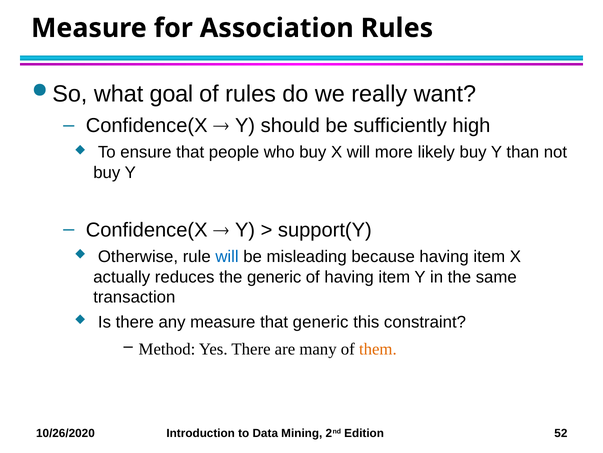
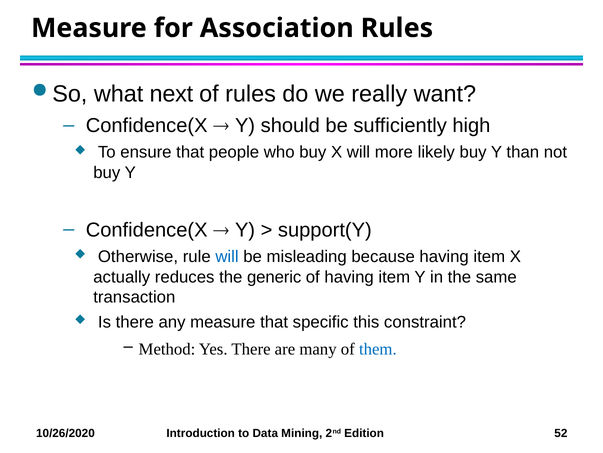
goal: goal -> next
that generic: generic -> specific
them colour: orange -> blue
